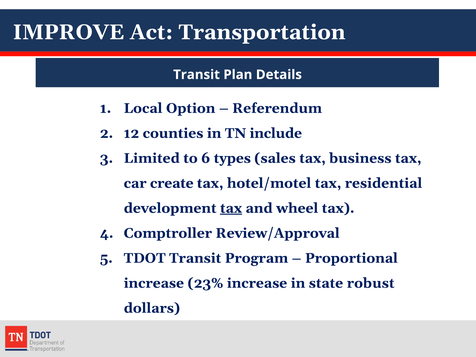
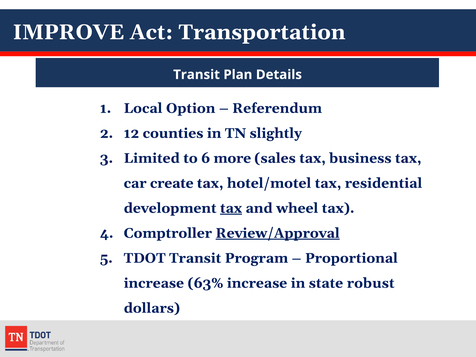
include: include -> slightly
types: types -> more
Review/Approval underline: none -> present
23%: 23% -> 63%
